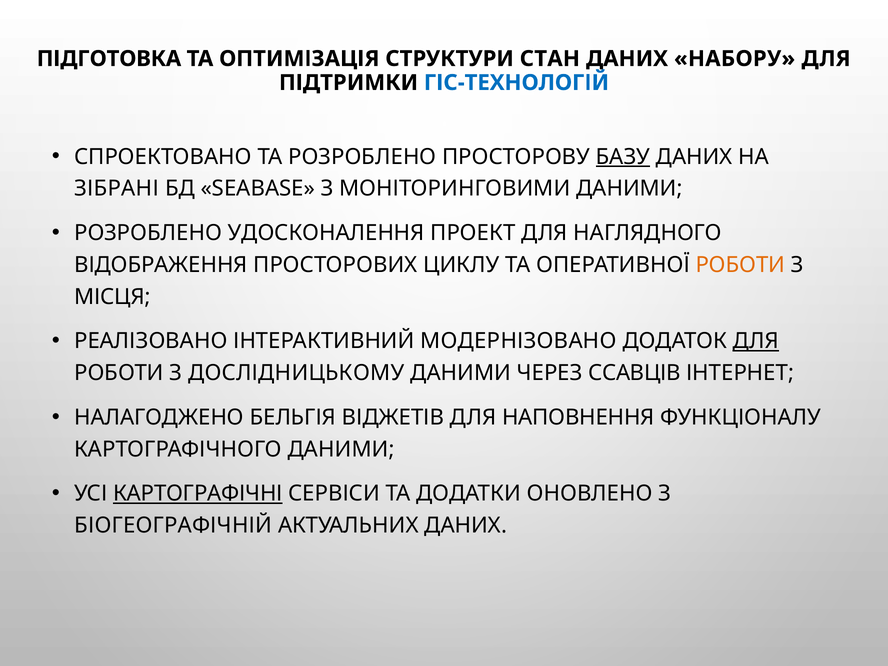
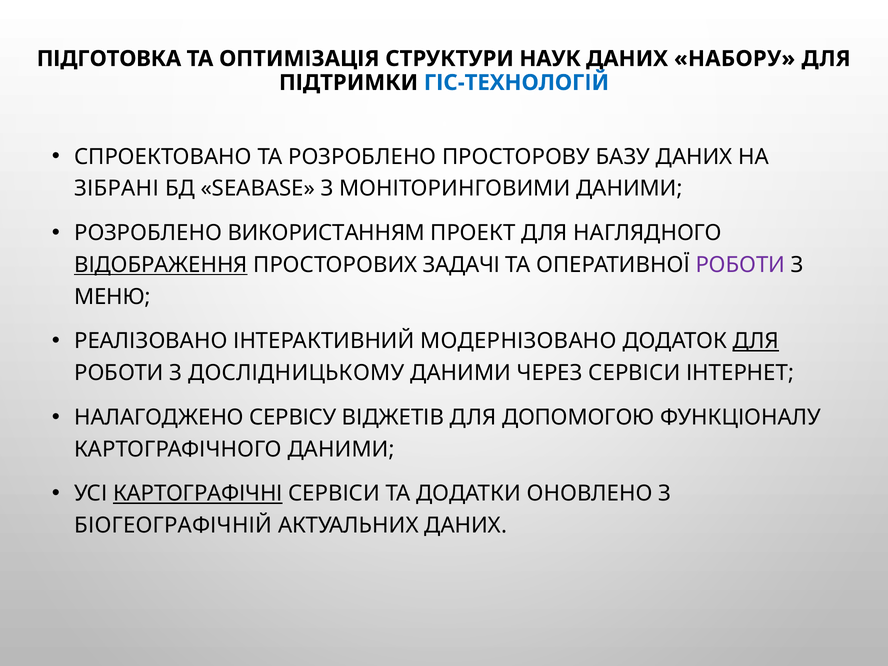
СТАН: СТАН -> НАУК
БАЗУ underline: present -> none
УДОСКОНАЛЕННЯ: УДОСКОНАЛЕННЯ -> ВИКОРИСТАННЯМ
ВІДОБРАЖЕННЯ underline: none -> present
ЦИКЛУ: ЦИКЛУ -> ЗАДАЧІ
РОБОТИ at (740, 265) colour: orange -> purple
МІСЦЯ: МІСЦЯ -> МЕНЮ
ЧЕРЕЗ ССАВЦІВ: ССАВЦІВ -> СЕРВІСИ
БЕЛЬГІЯ: БЕЛЬГІЯ -> СЕРВІСУ
НАПОВНЕННЯ: НАПОВНЕННЯ -> ДОПОМОГОЮ
